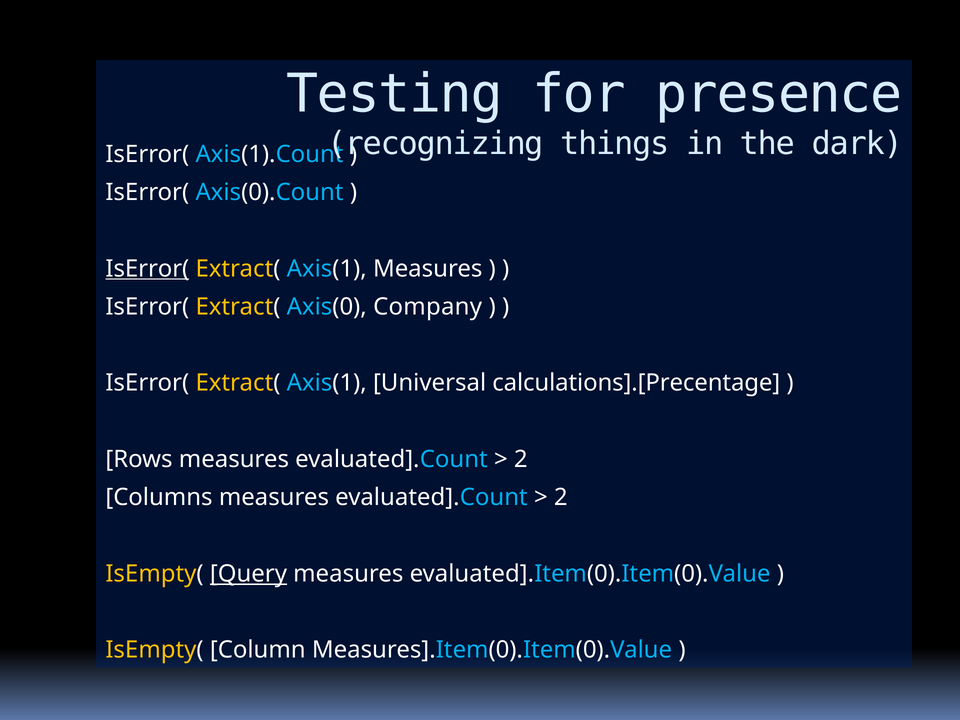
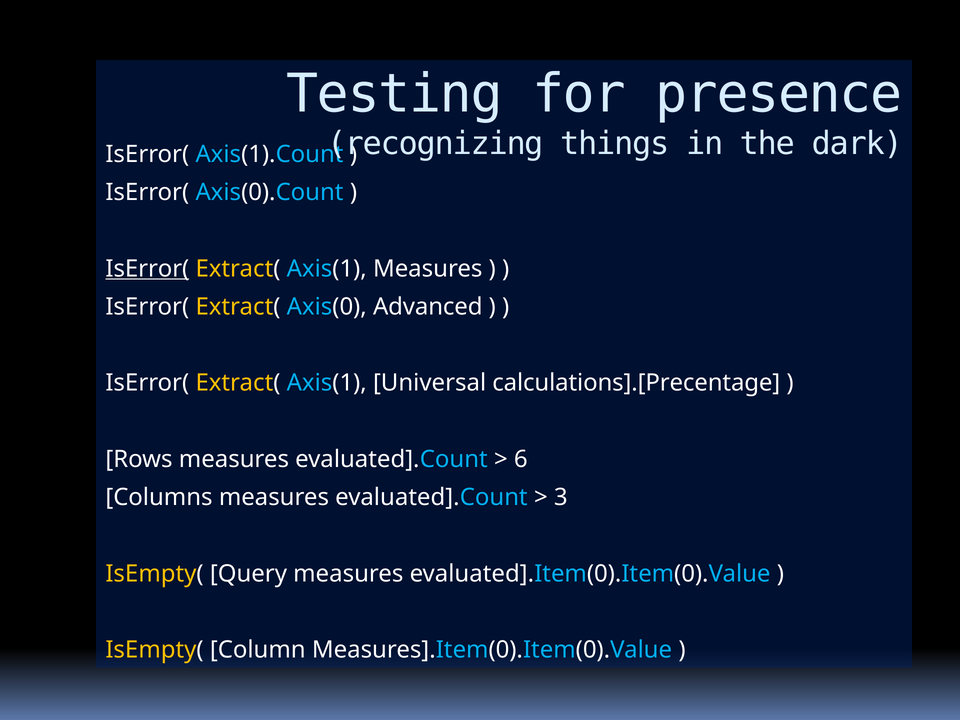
Company: Company -> Advanced
2 at (521, 459): 2 -> 6
2 at (561, 497): 2 -> 3
Query underline: present -> none
